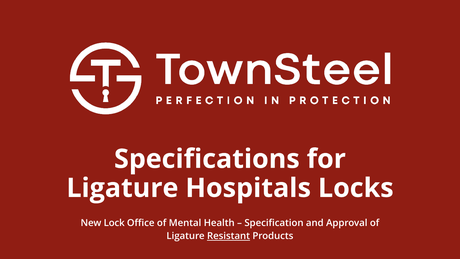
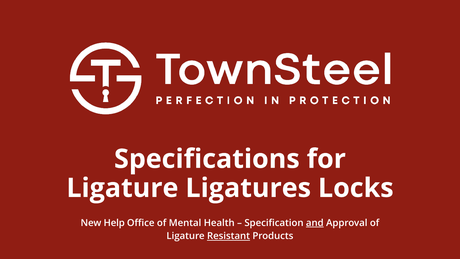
Hospitals: Hospitals -> Ligatures
Lock: Lock -> Help
and underline: none -> present
